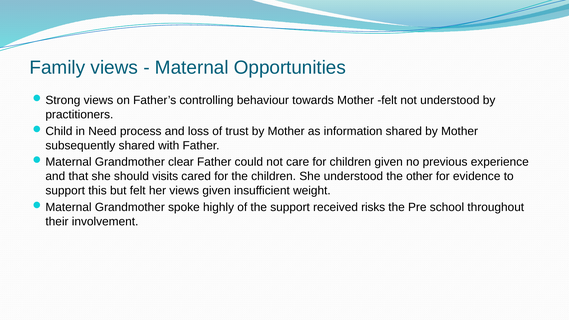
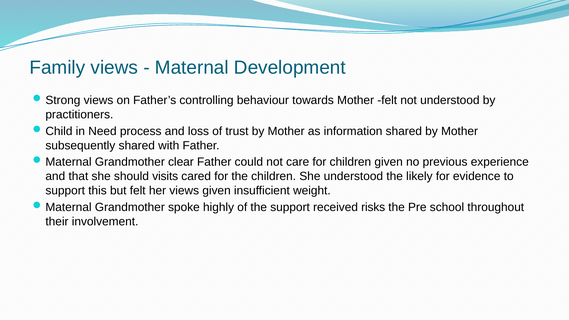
Opportunities: Opportunities -> Development
other: other -> likely
